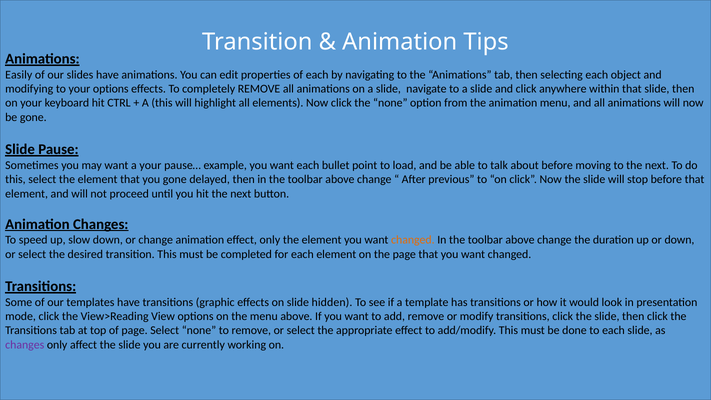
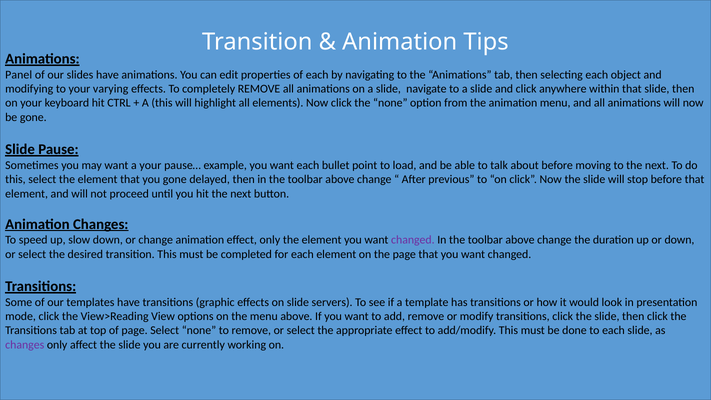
Easily: Easily -> Panel
your options: options -> varying
changed at (413, 240) colour: orange -> purple
hidden: hidden -> servers
